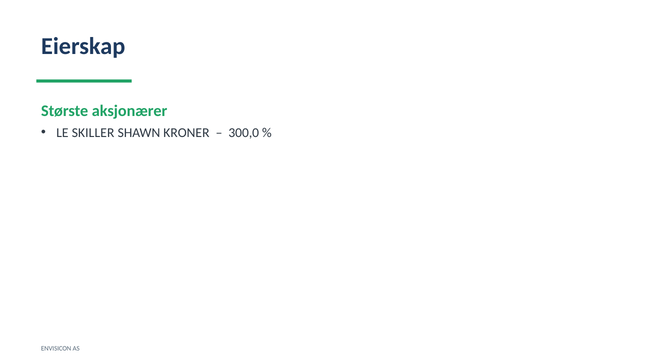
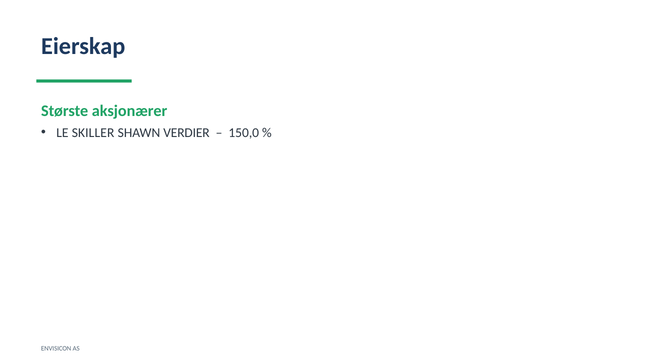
KRONER: KRONER -> VERDIER
300,0: 300,0 -> 150,0
